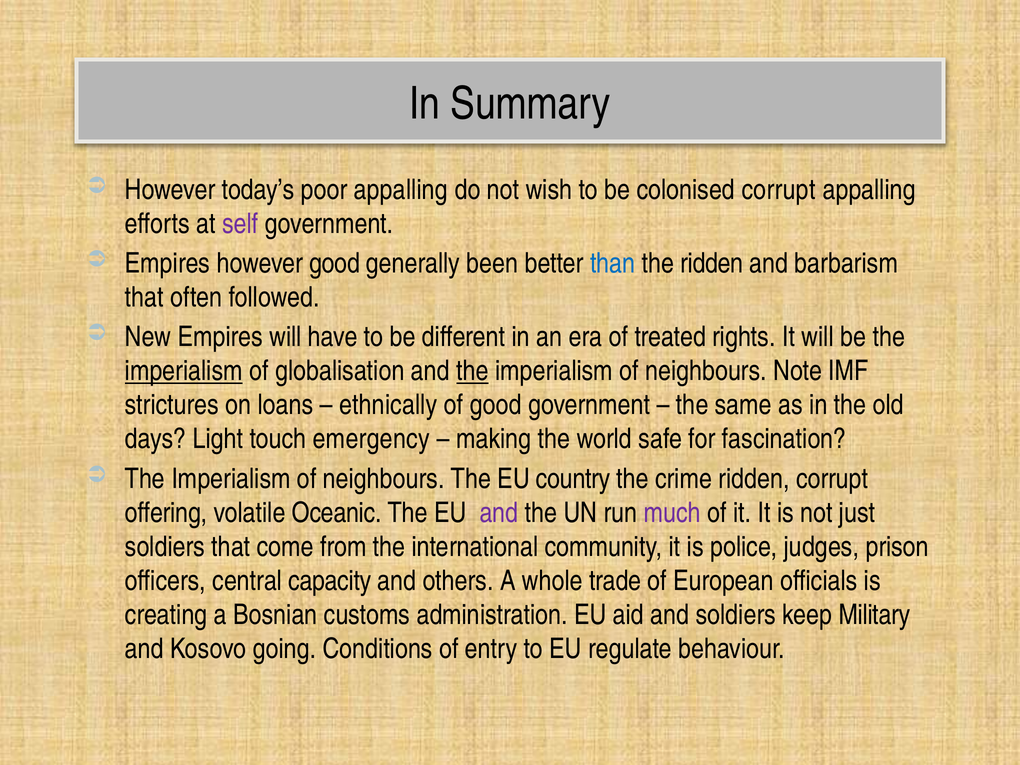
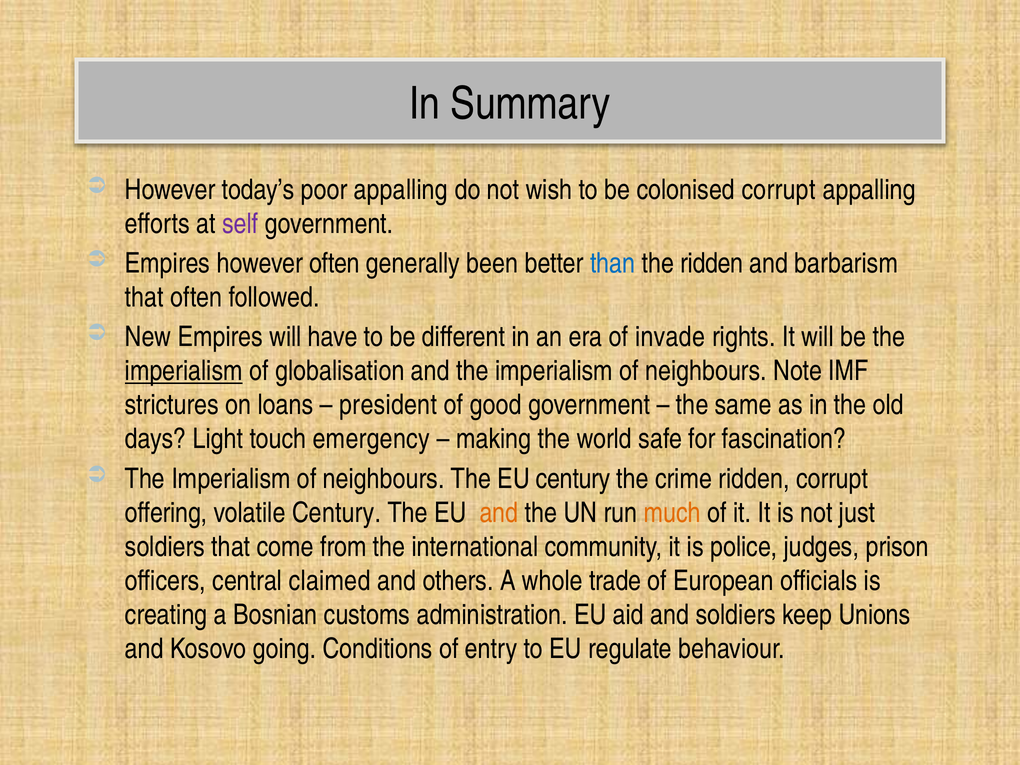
however good: good -> often
treated: treated -> invade
the at (472, 371) underline: present -> none
ethnically: ethnically -> president
EU country: country -> century
volatile Oceanic: Oceanic -> Century
and at (499, 513) colour: purple -> orange
much colour: purple -> orange
capacity: capacity -> claimed
Military: Military -> Unions
